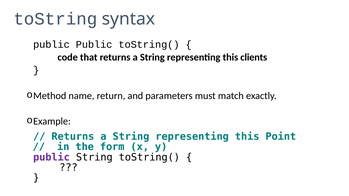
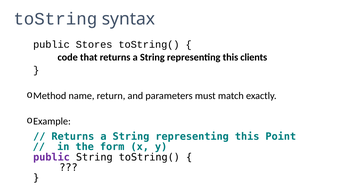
public Public: Public -> Stores
